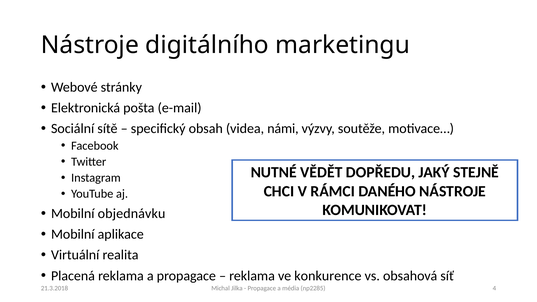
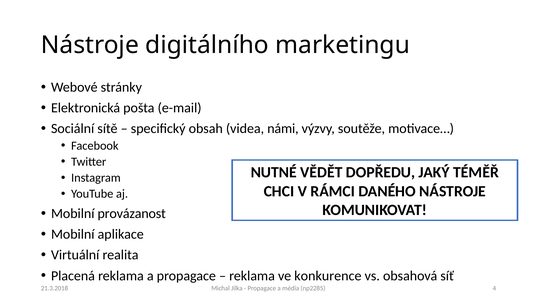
STEJNĚ: STEJNĚ -> TÉMĚŘ
objednávku: objednávku -> provázanost
